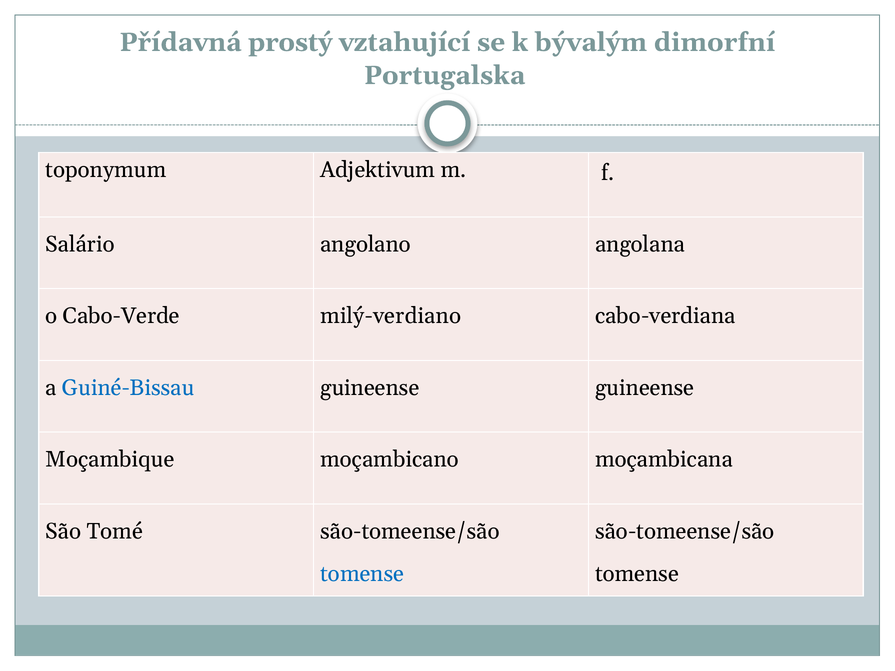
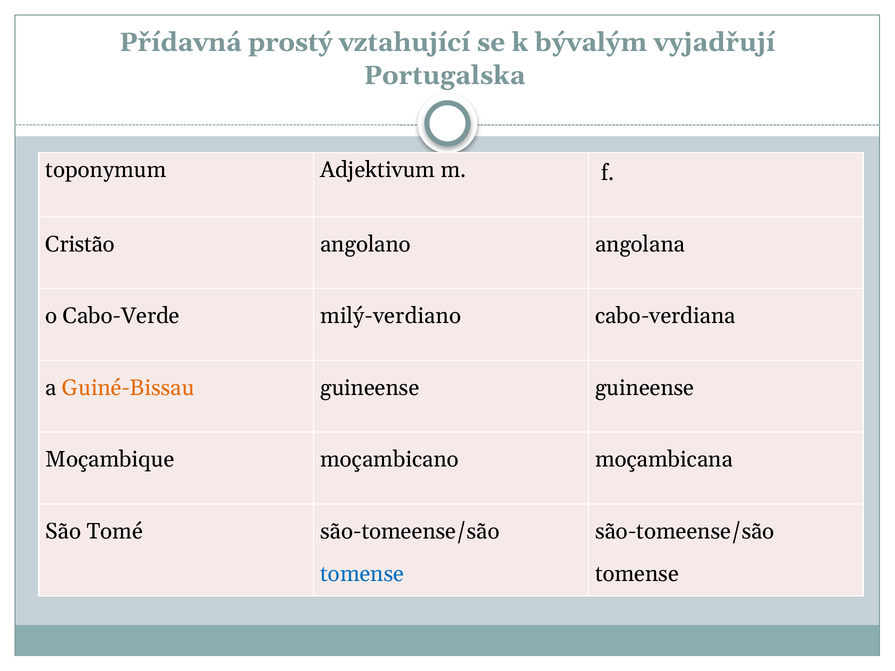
dimorfní: dimorfní -> vyjadřují
Salário: Salário -> Cristão
Guiné-Bissau colour: blue -> orange
